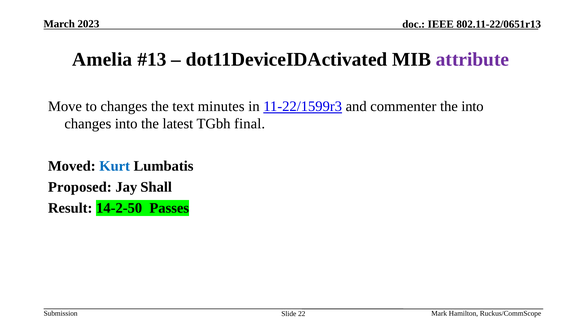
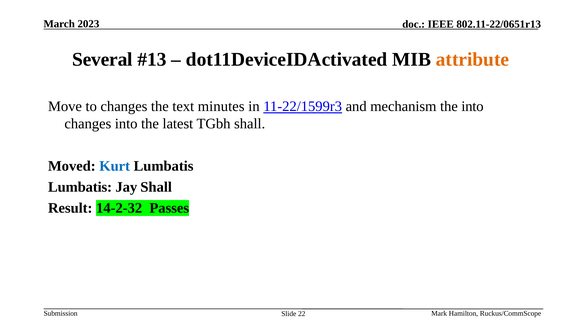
Amelia: Amelia -> Several
attribute colour: purple -> orange
commenter: commenter -> mechanism
TGbh final: final -> shall
Proposed at (80, 187): Proposed -> Lumbatis
14-2-50: 14-2-50 -> 14-2-32
